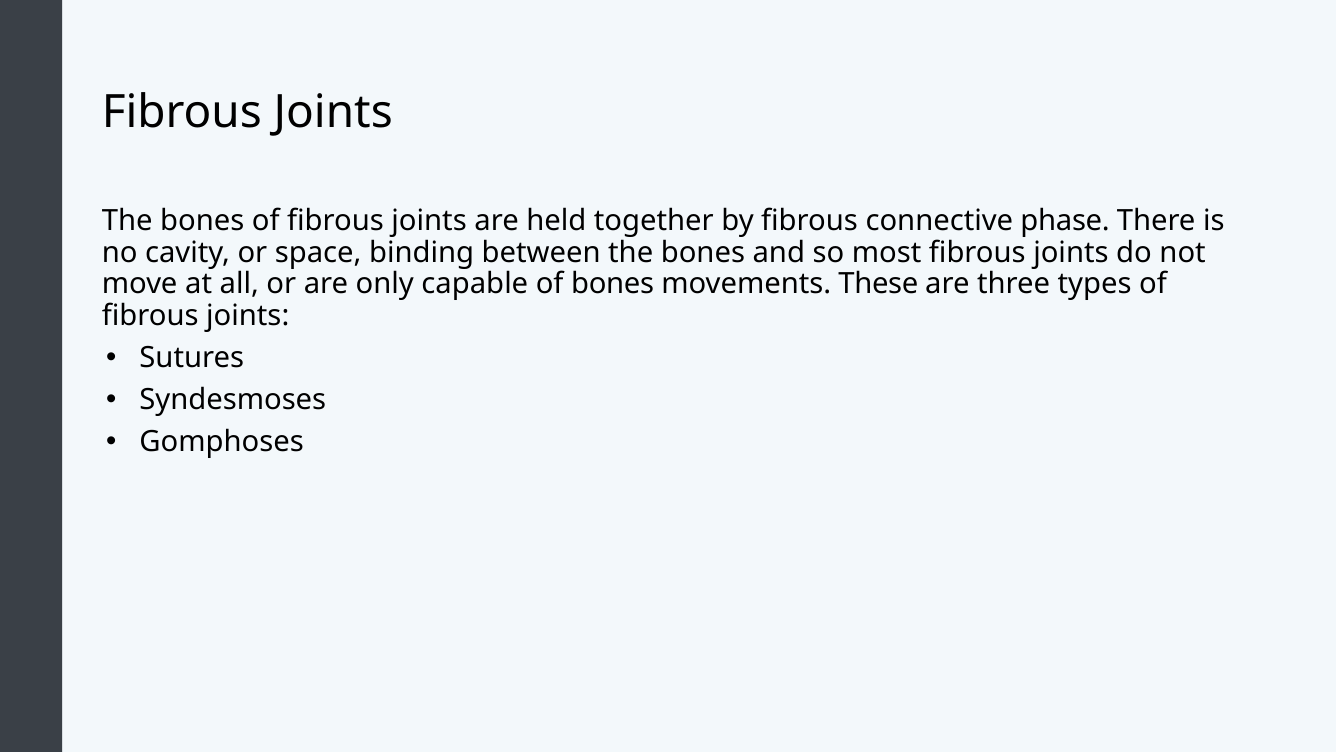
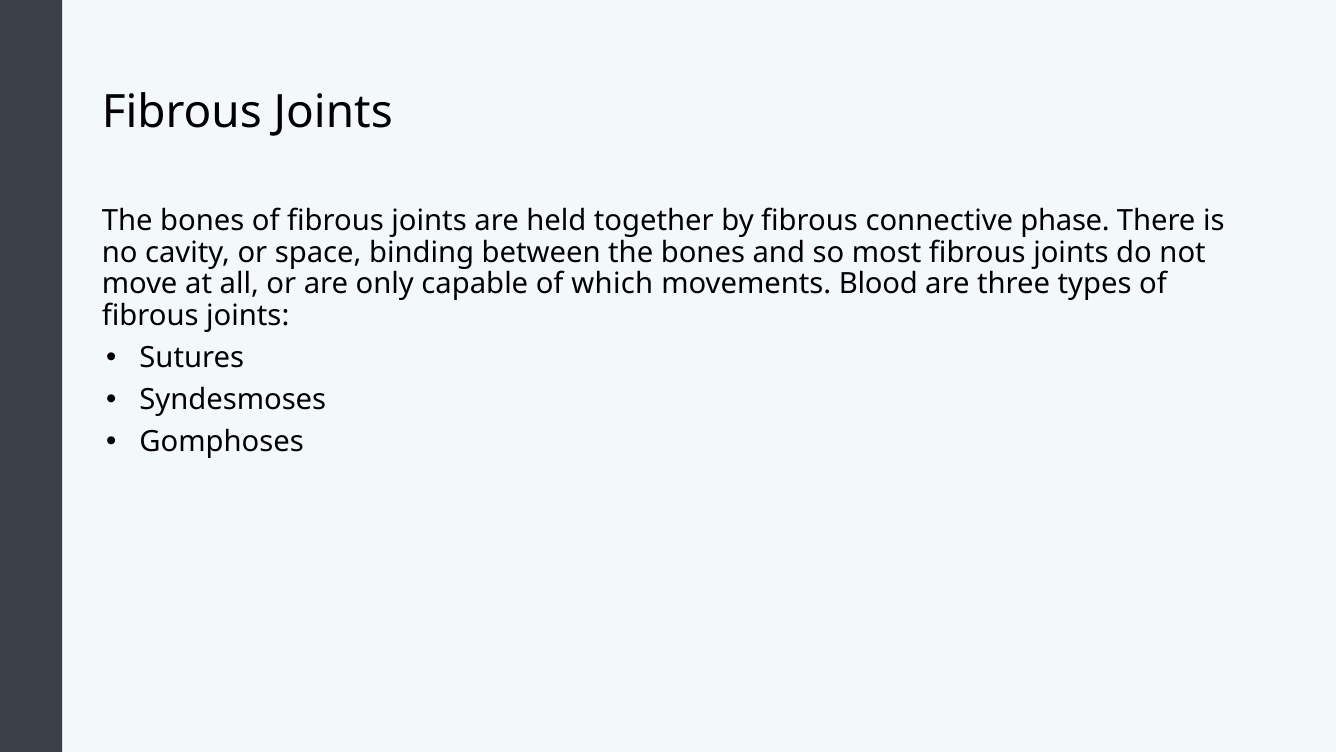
of bones: bones -> which
These: These -> Blood
